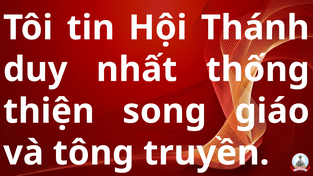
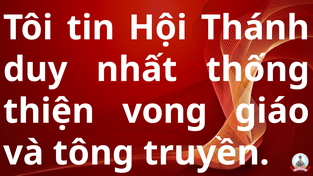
song: song -> vong
